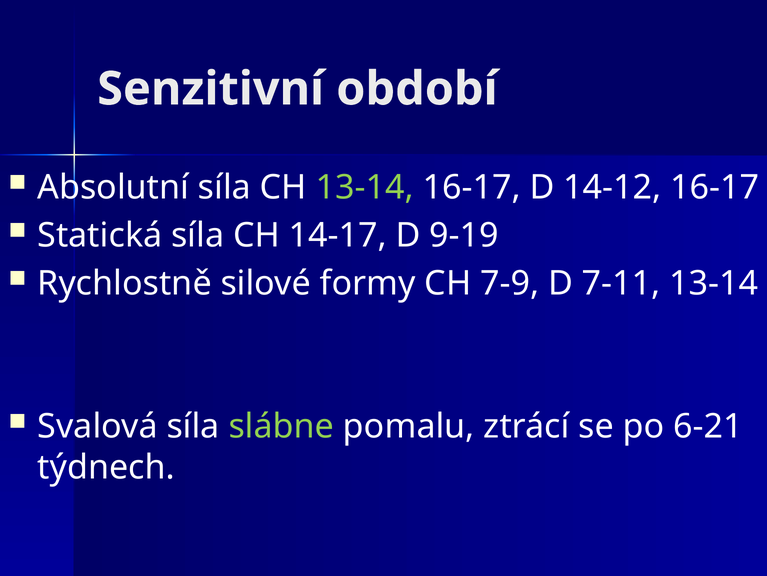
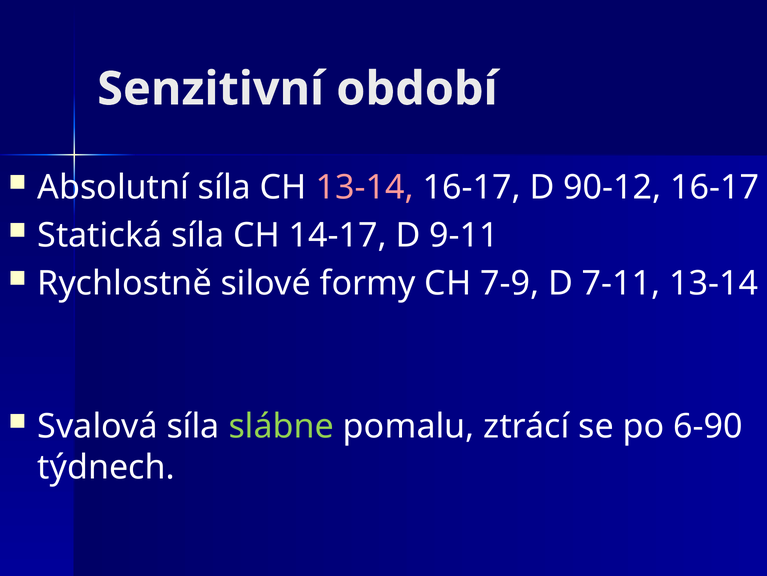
13-14 at (365, 187) colour: light green -> pink
14-12: 14-12 -> 90-12
9-19: 9-19 -> 9-11
6-21: 6-21 -> 6-90
